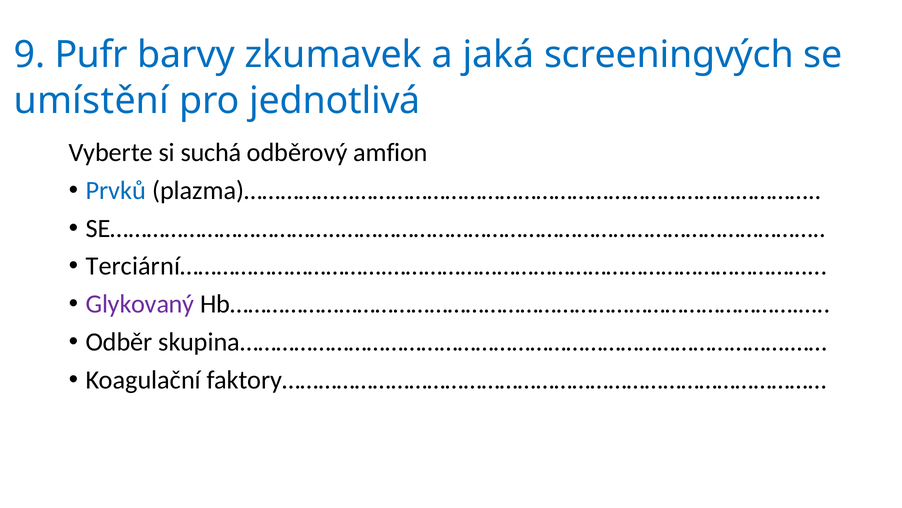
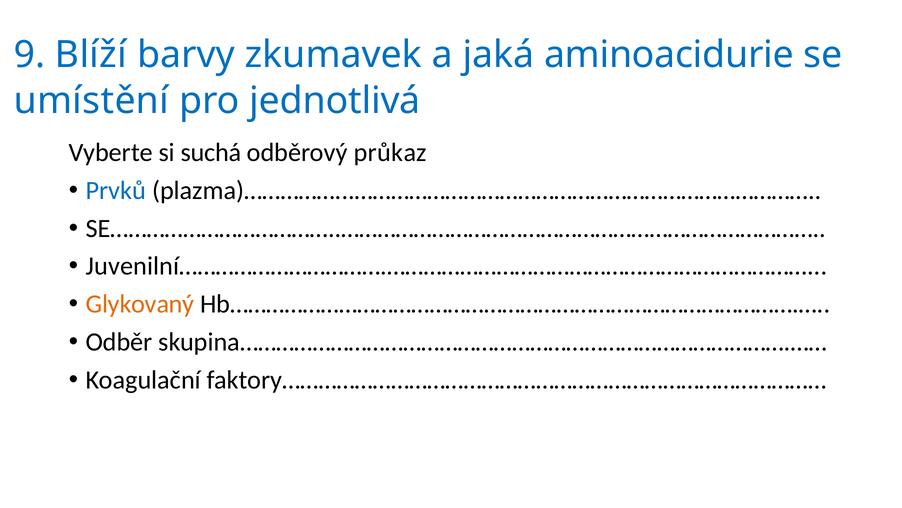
Pufr: Pufr -> Blíží
screeningvých: screeningvých -> aminoacidurie
amfion: amfion -> průkaz
Terciární…………………………….……………………………………………………………: Terciární…………………………….…………………………………………………………… -> Juvenilní…………………………….……………………………………………………………
Glykovaný colour: purple -> orange
